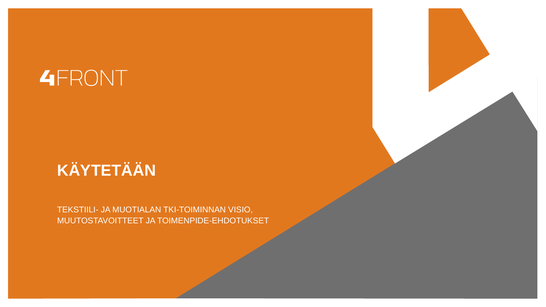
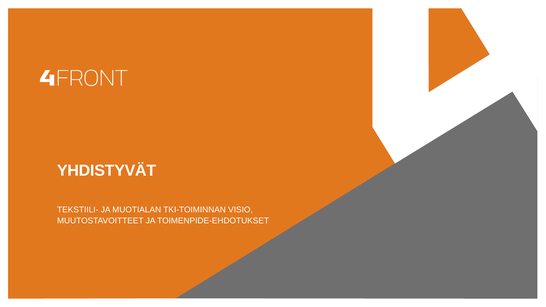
KÄYTETÄÄN: KÄYTETÄÄN -> YHDISTYVÄT
